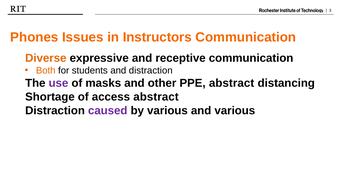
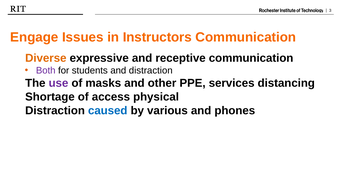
Phones: Phones -> Engage
Both colour: orange -> purple
PPE abstract: abstract -> services
access abstract: abstract -> physical
caused colour: purple -> blue
and various: various -> phones
